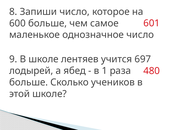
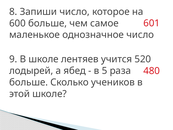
697: 697 -> 520
1: 1 -> 5
